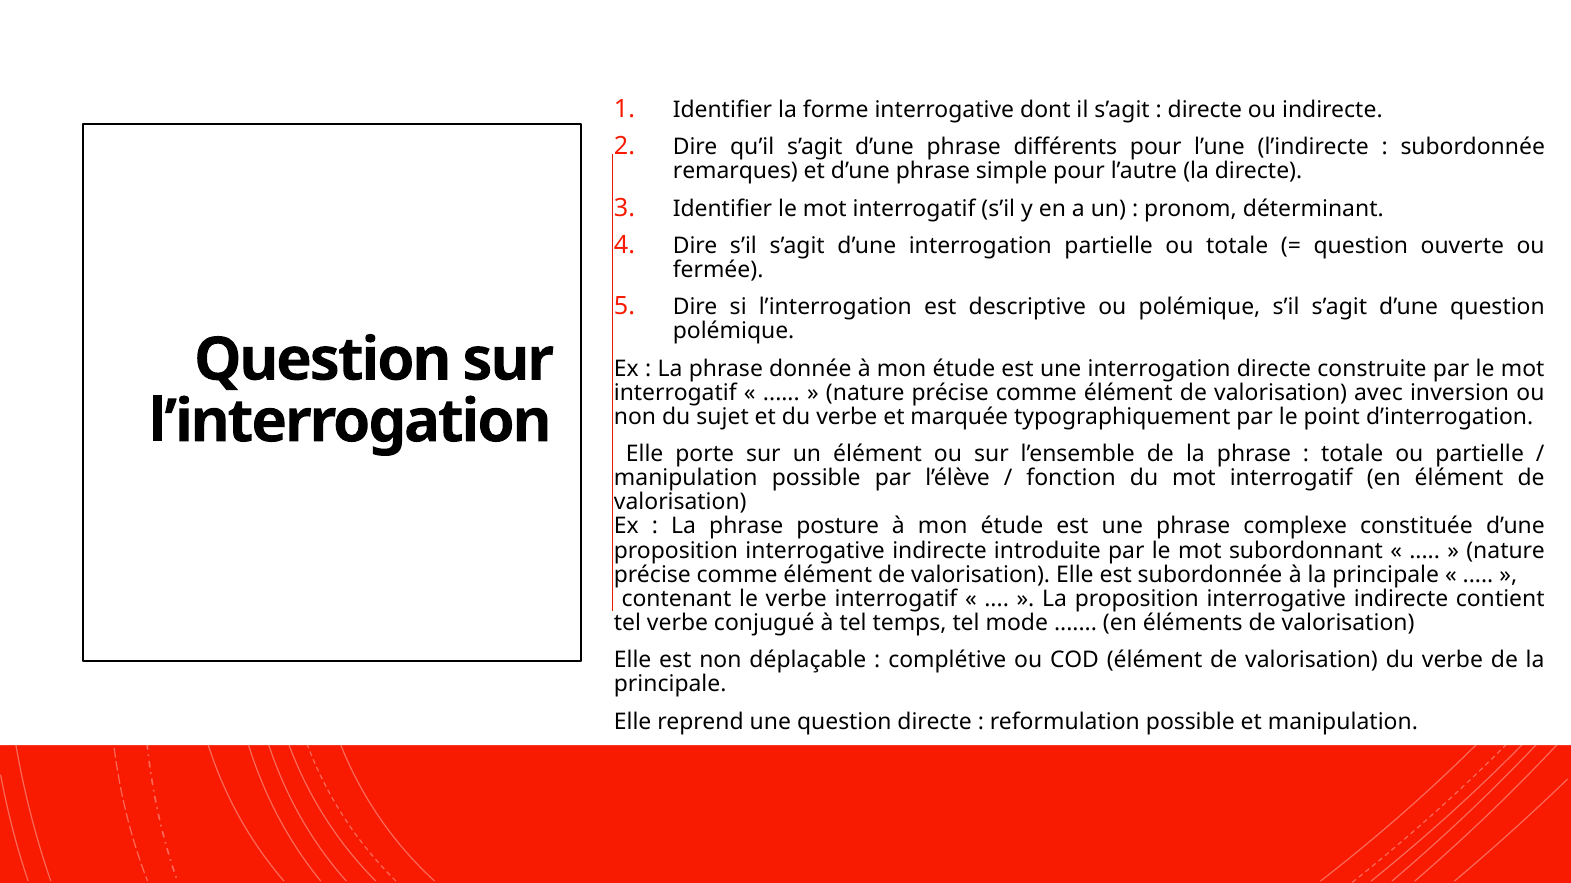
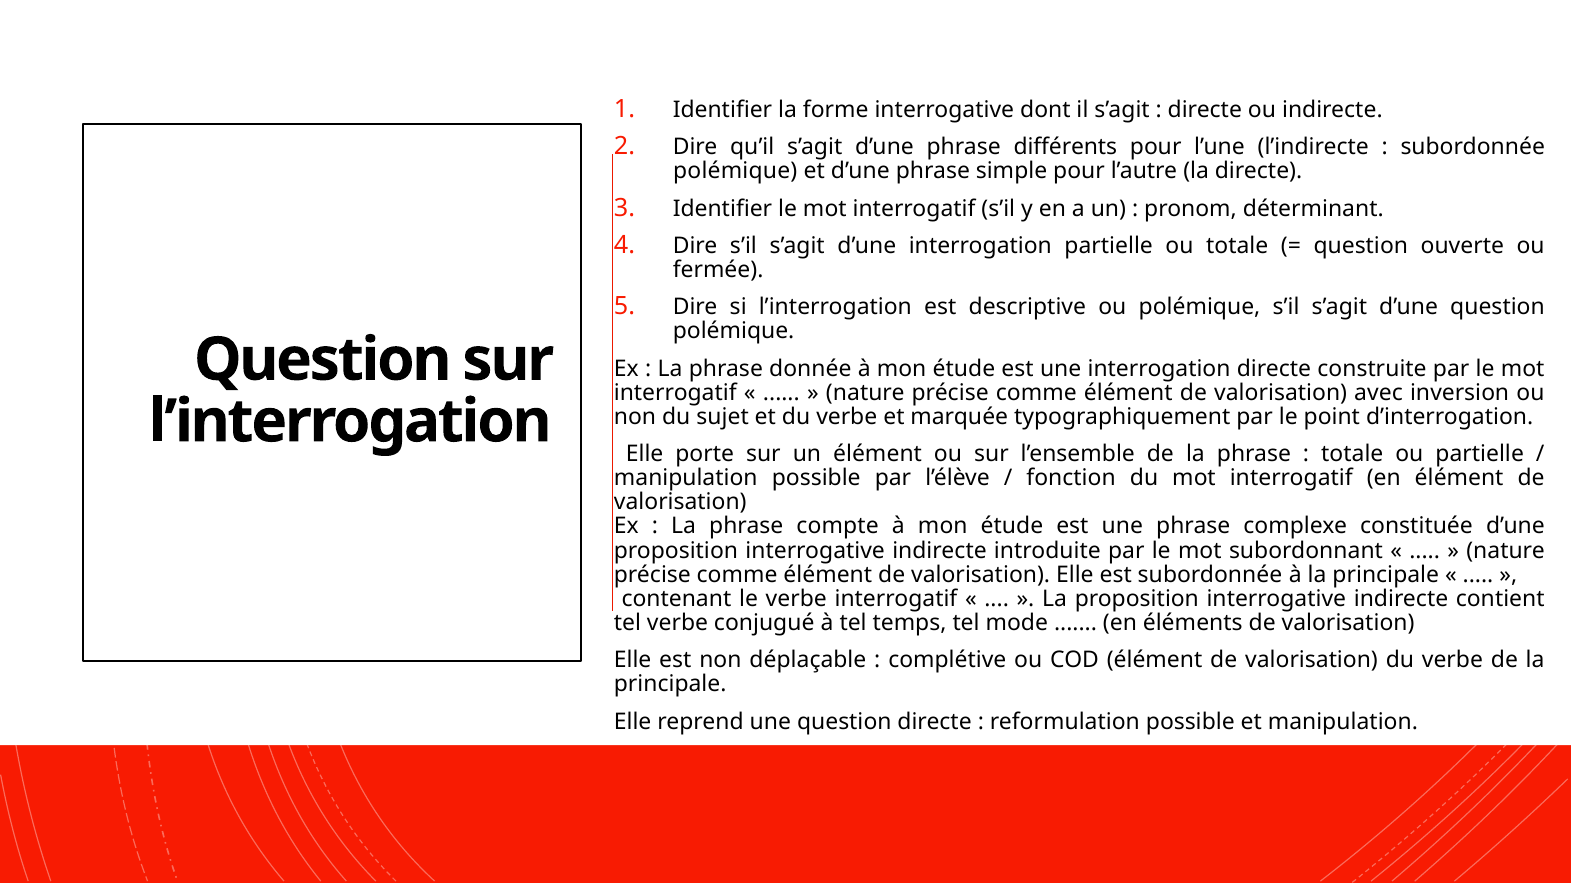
remarques at (735, 171): remarques -> polémique
posture: posture -> compte
